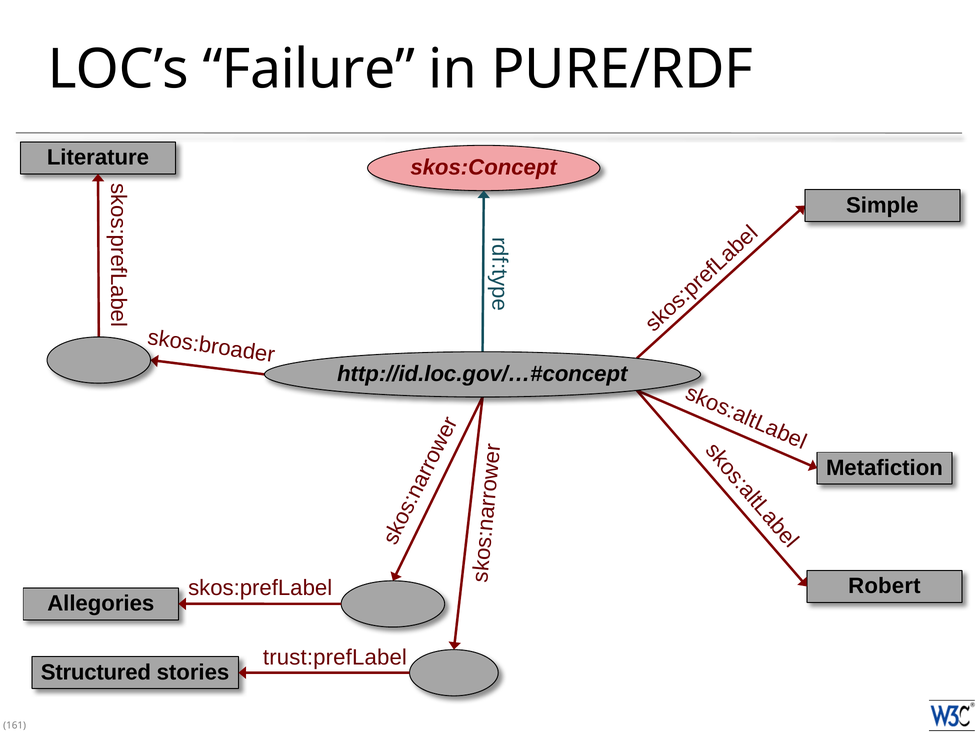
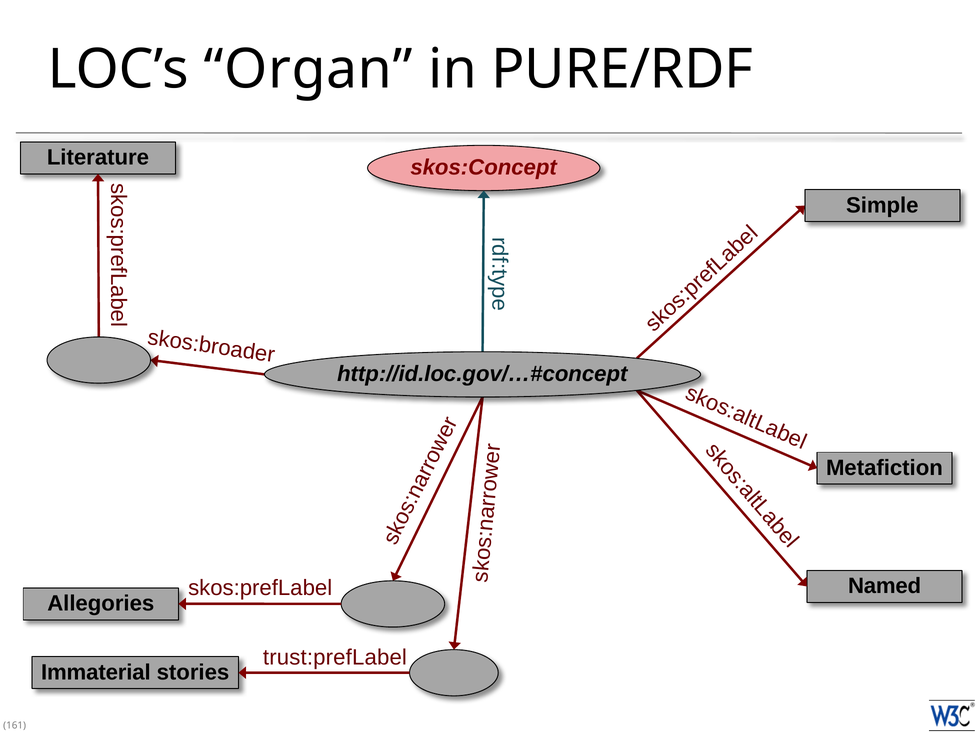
Failure: Failure -> Organ
Robert: Robert -> Named
Structured: Structured -> Immaterial
